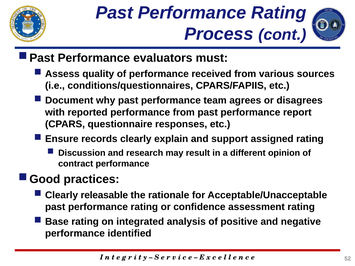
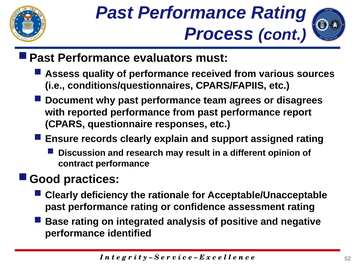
releasable: releasable -> deficiency
